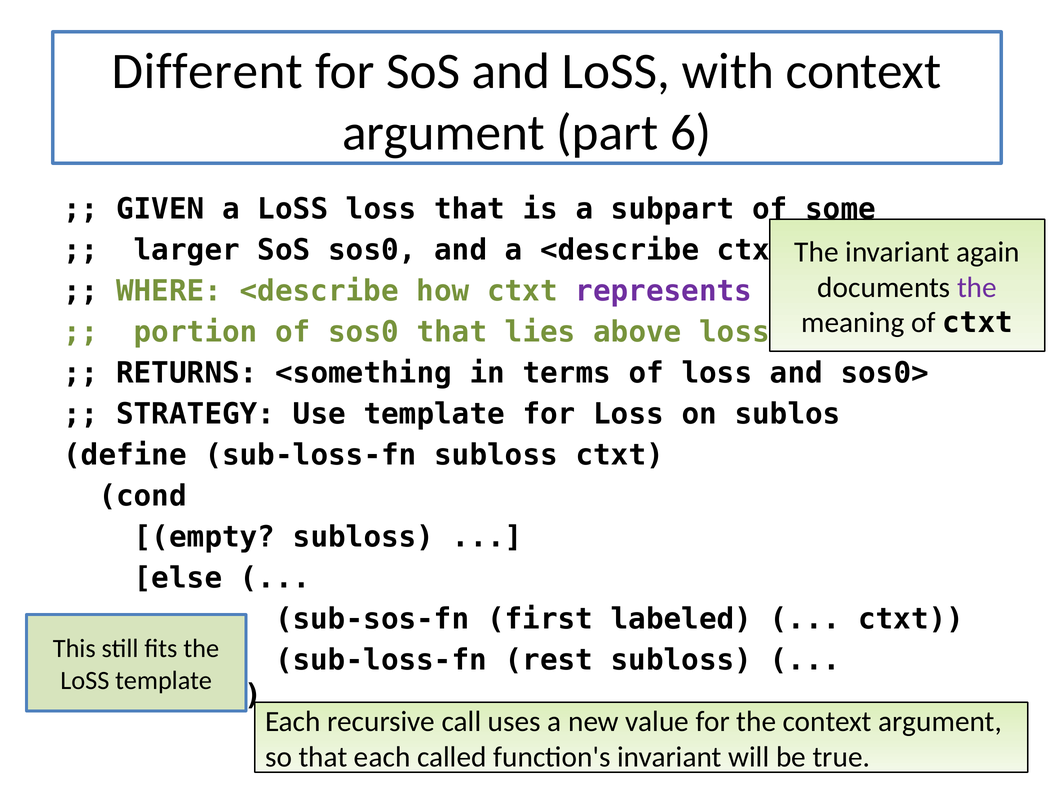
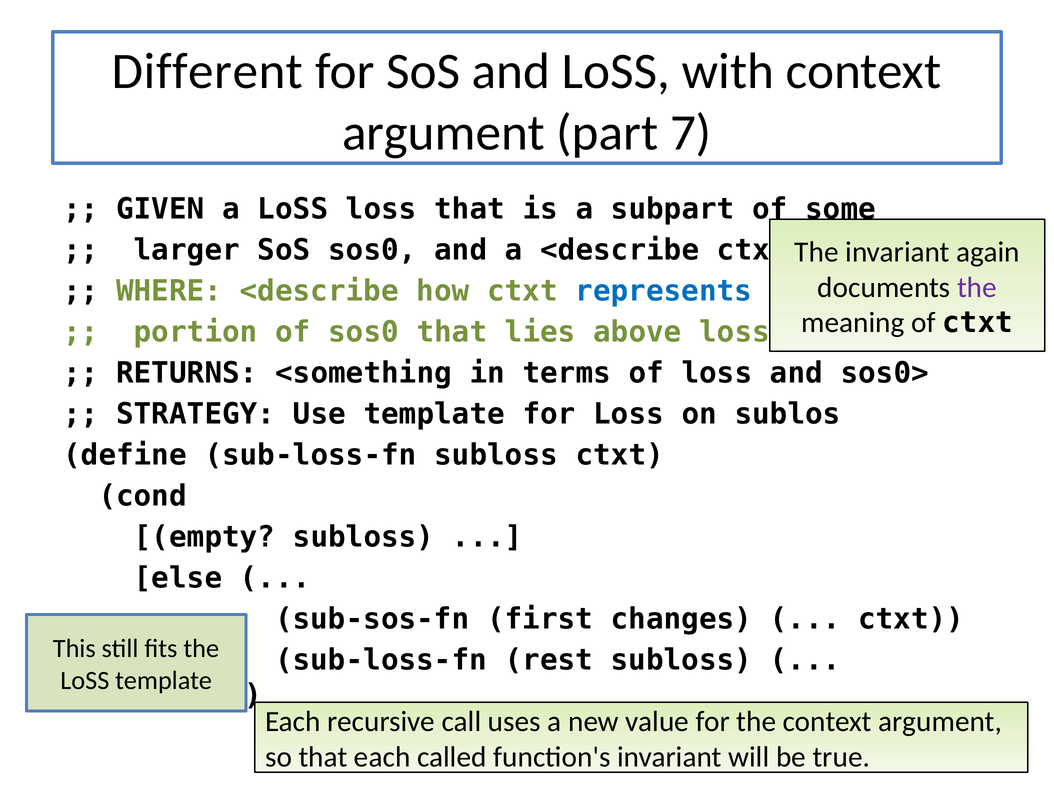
6: 6 -> 7
represents colour: purple -> blue
labeled: labeled -> changes
